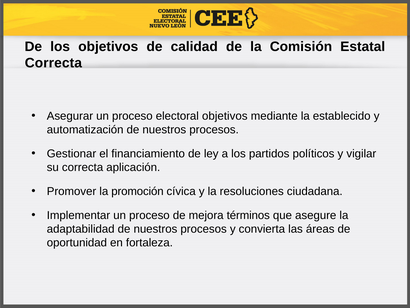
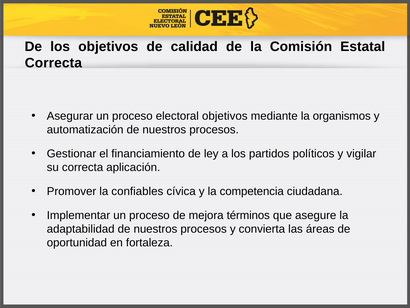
establecido: establecido -> organismos
promoción: promoción -> confiables
resoluciones: resoluciones -> competencia
